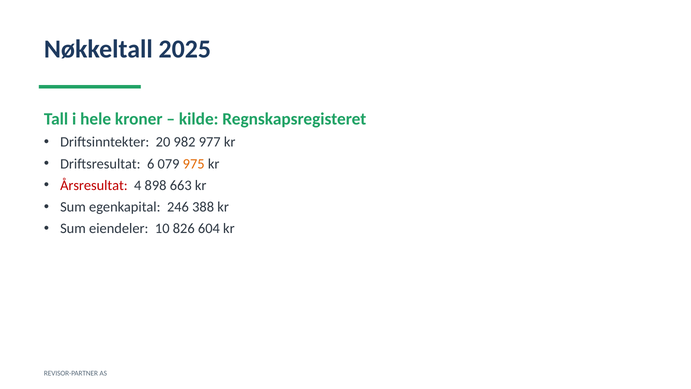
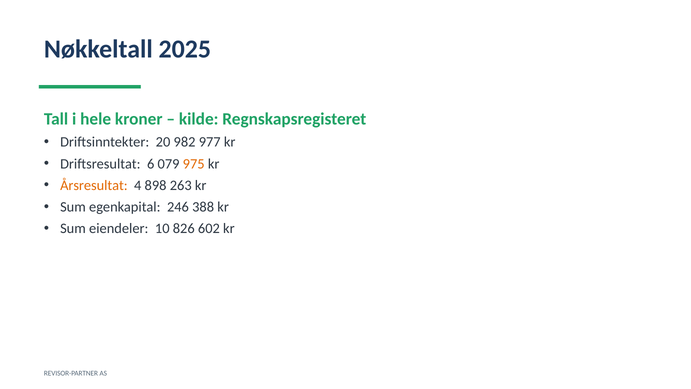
Årsresultat colour: red -> orange
663: 663 -> 263
604: 604 -> 602
